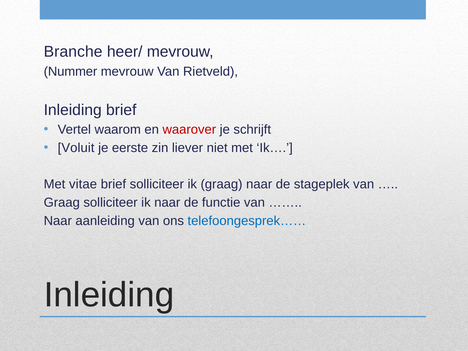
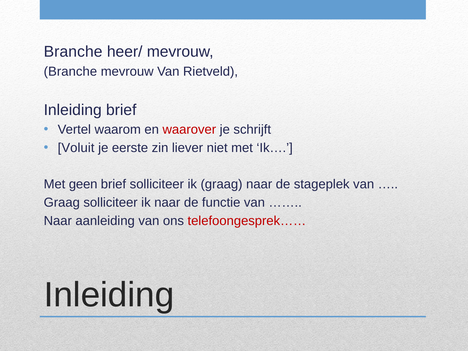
Nummer at (70, 71): Nummer -> Branche
vitae: vitae -> geen
telefoongesprek…… colour: blue -> red
